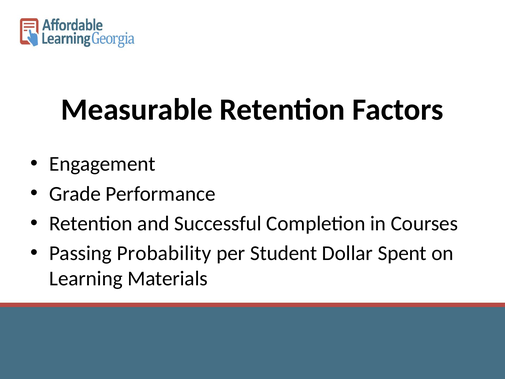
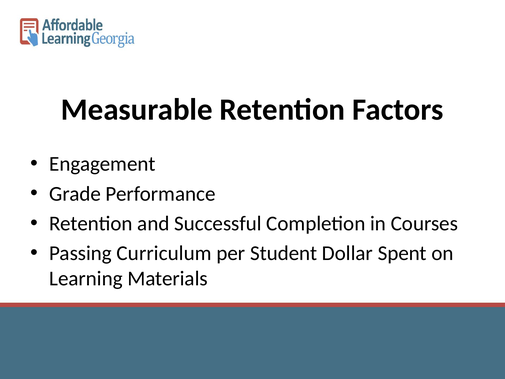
Probability: Probability -> Curriculum
